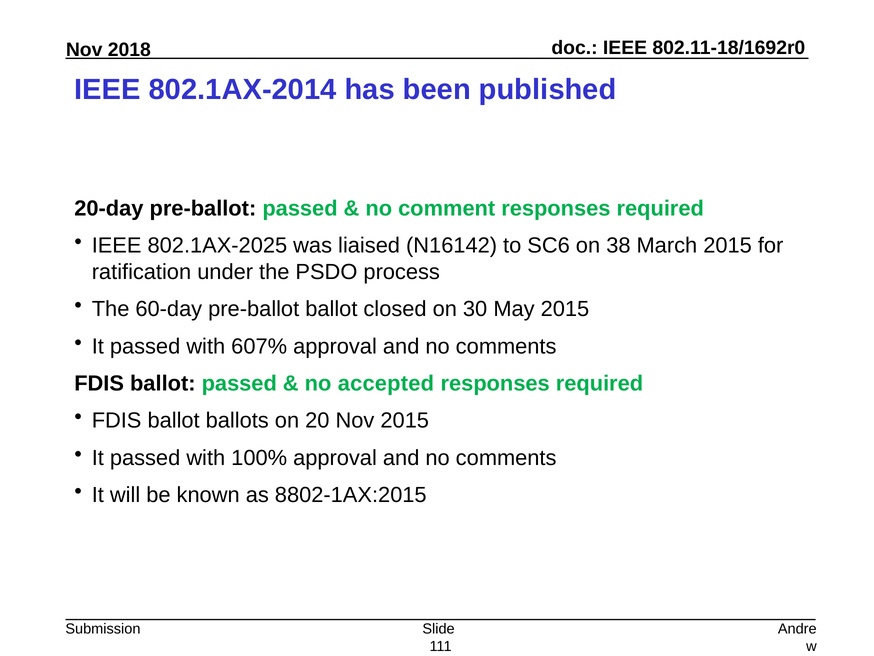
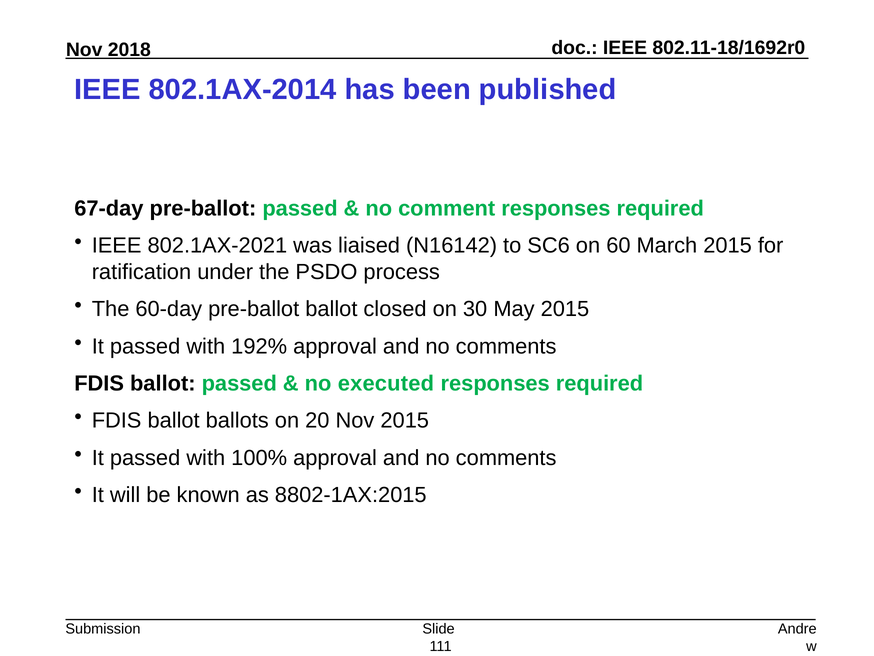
20-day: 20-day -> 67-day
802.1AX-2025: 802.1AX-2025 -> 802.1AX-2021
38: 38 -> 60
607%: 607% -> 192%
accepted: accepted -> executed
